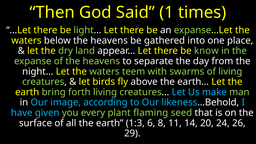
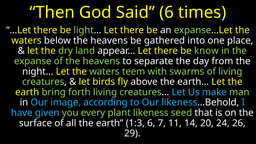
Said 1: 1 -> 6
flaming: flaming -> likeness
8: 8 -> 7
